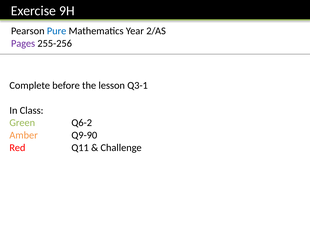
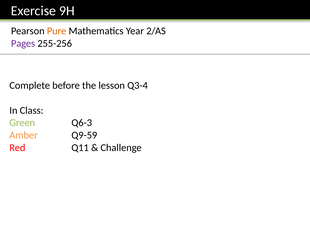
Pure colour: blue -> orange
Q3-1: Q3-1 -> Q3-4
Q6-2: Q6-2 -> Q6-3
Q9-90: Q9-90 -> Q9-59
